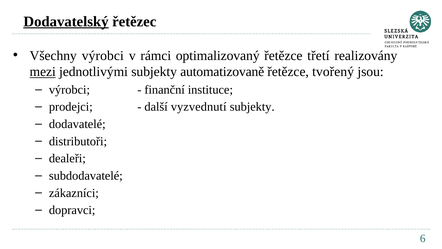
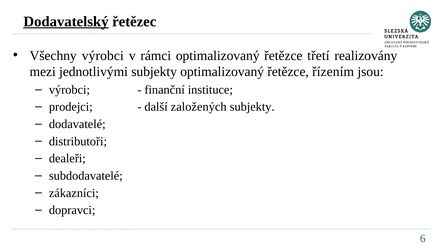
mezi underline: present -> none
subjekty automatizovaně: automatizovaně -> optimalizovaný
tvořený: tvořený -> řízením
vyzvednutí: vyzvednutí -> založených
